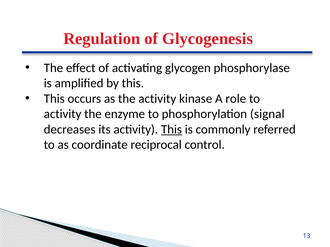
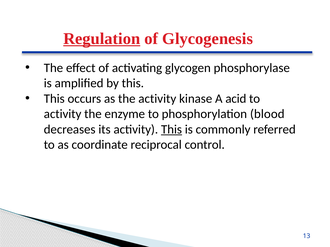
Regulation underline: none -> present
role: role -> acid
signal: signal -> blood
